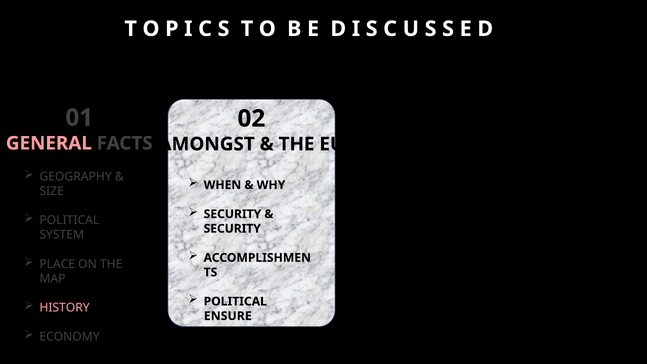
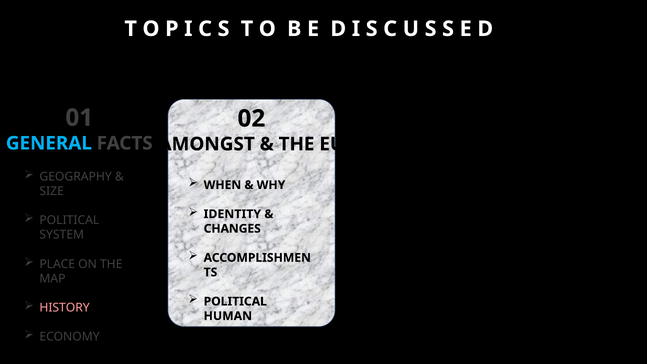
GENERAL colour: pink -> light blue
SECURITY at (232, 214): SECURITY -> IDENTITY
SECURITY at (232, 229): SECURITY -> CHANGES
ENSURE: ENSURE -> HUMAN
